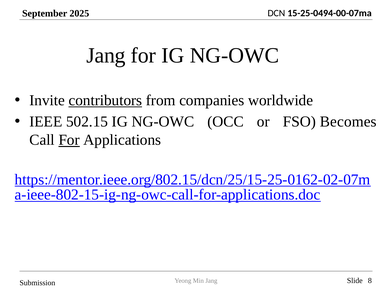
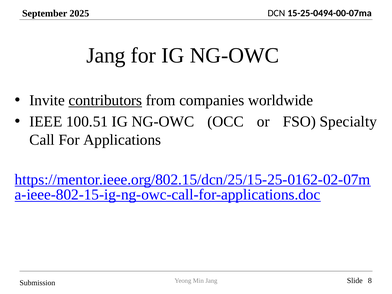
502.15: 502.15 -> 100.51
Becomes: Becomes -> Specialty
For at (69, 140) underline: present -> none
